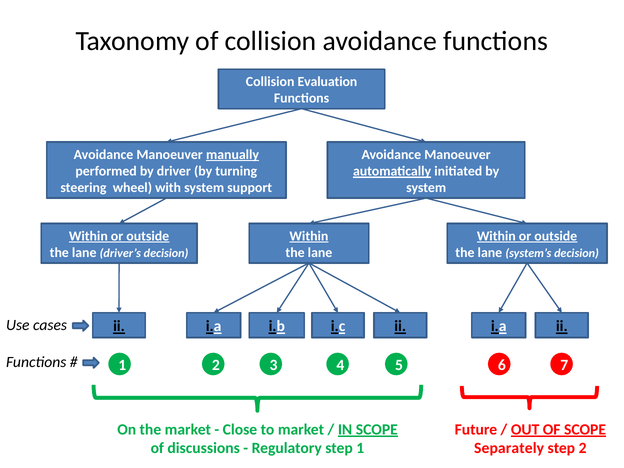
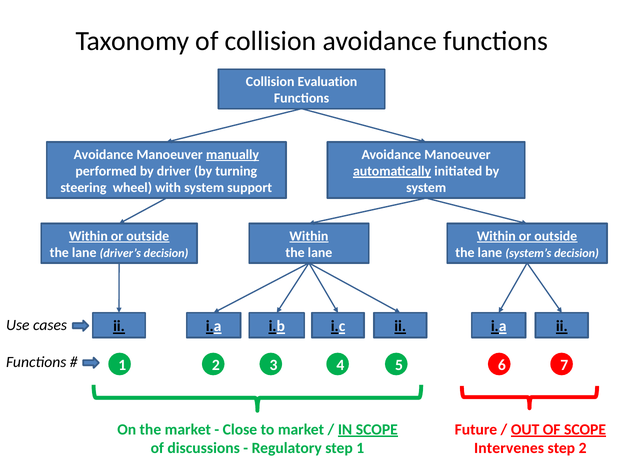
Separately: Separately -> Intervenes
